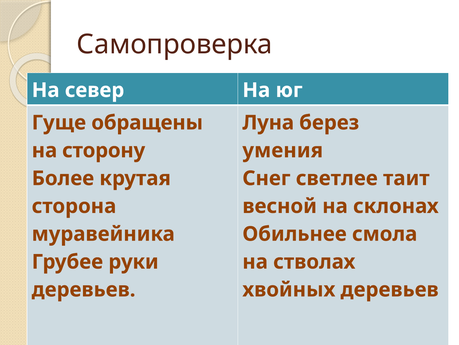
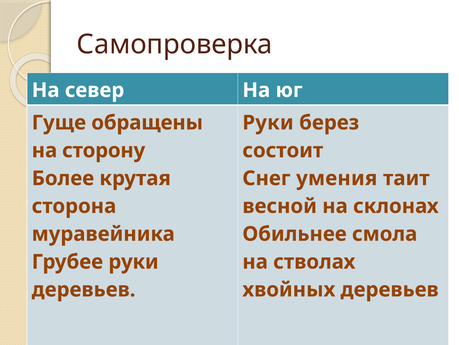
Луна at (268, 122): Луна -> Руки
умения: умения -> состоит
светлее: светлее -> умения
